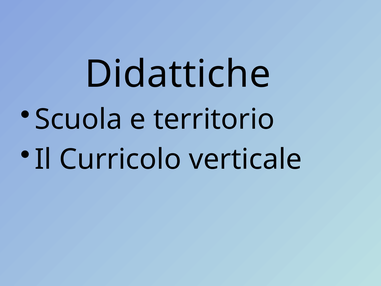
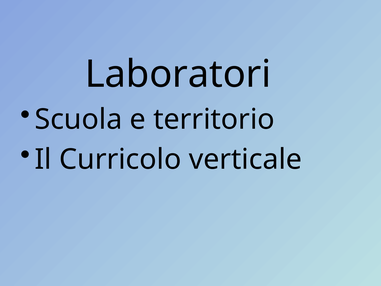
Didattiche: Didattiche -> Laboratori
